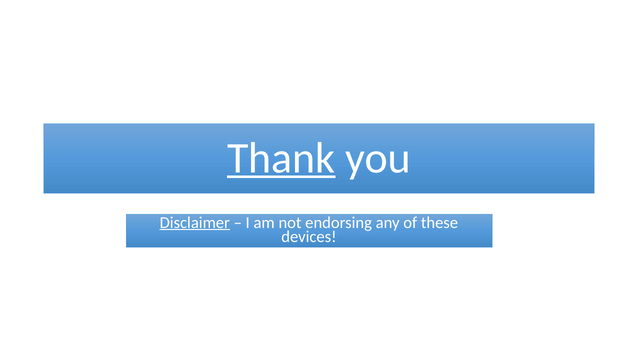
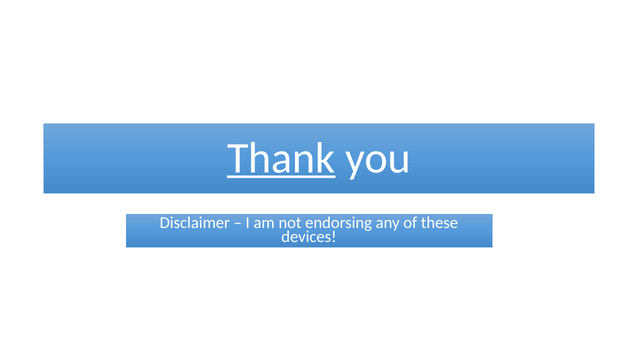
Disclaimer underline: present -> none
